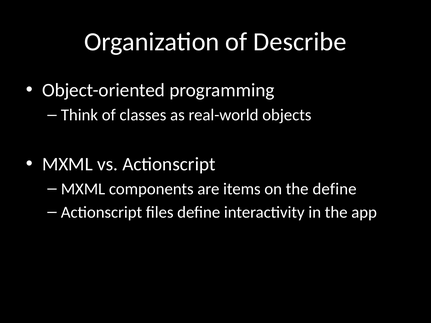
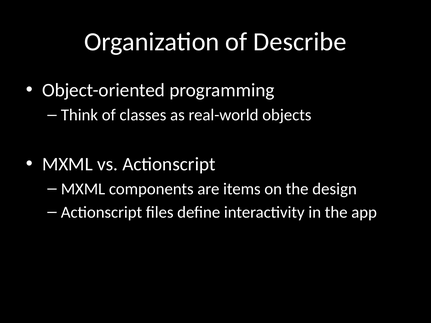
the define: define -> design
